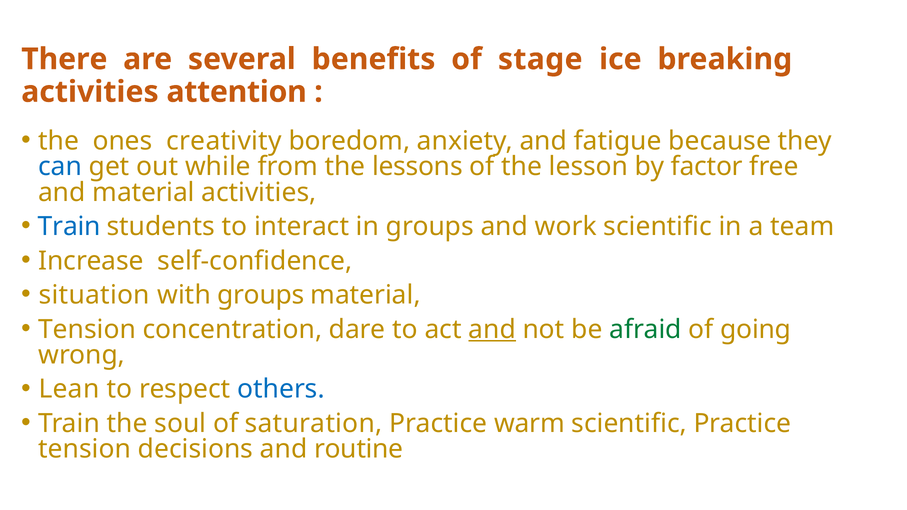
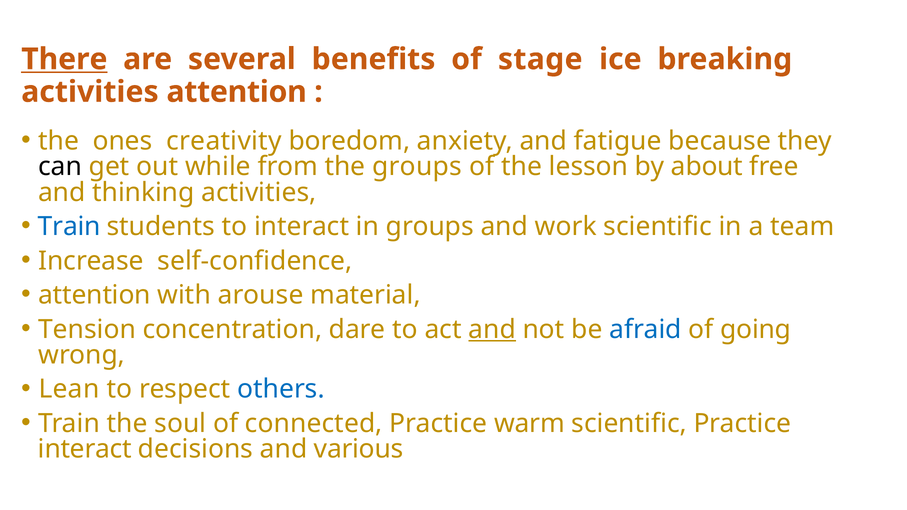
There underline: none -> present
can colour: blue -> black
the lessons: lessons -> groups
factor: factor -> about
and material: material -> thinking
situation at (94, 295): situation -> attention
with groups: groups -> arouse
afraid colour: green -> blue
saturation: saturation -> connected
tension at (85, 449): tension -> interact
routine: routine -> various
